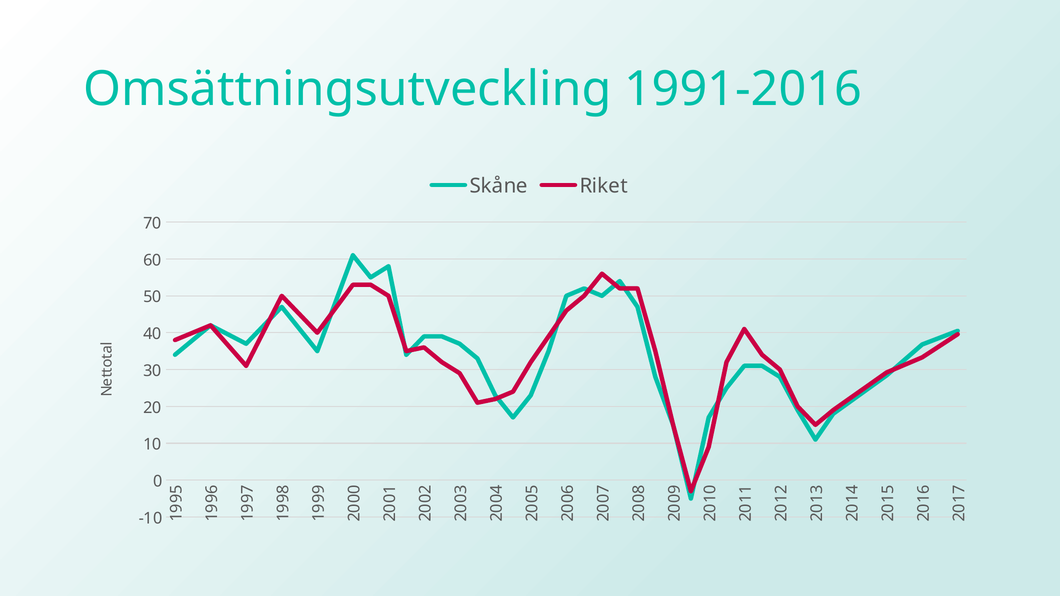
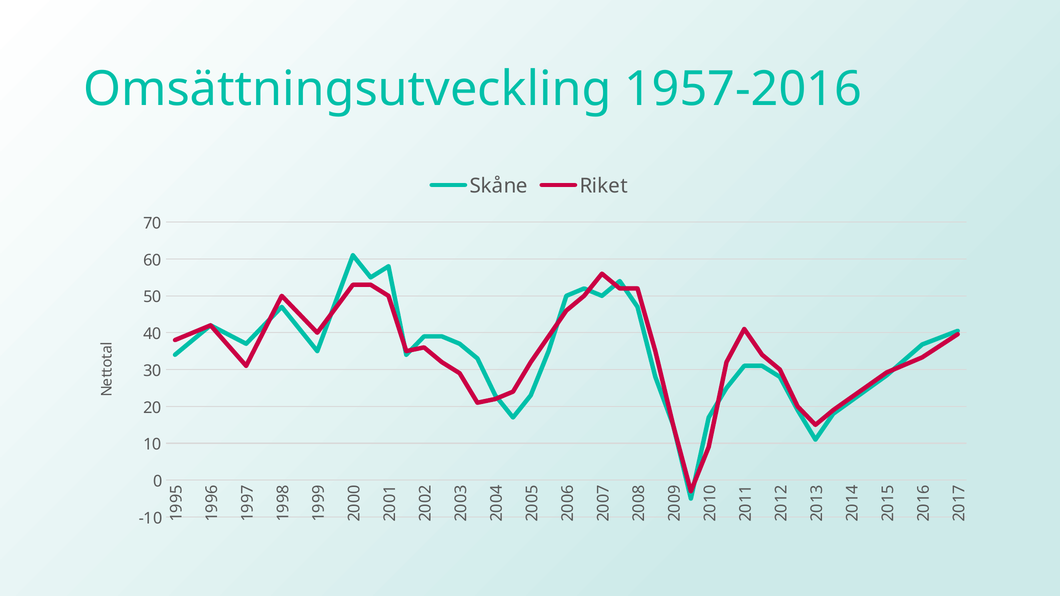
1991-2016: 1991-2016 -> 1957-2016
